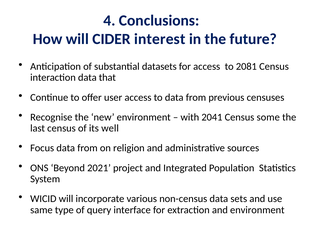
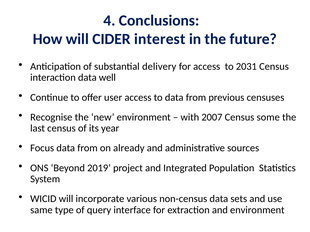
datasets: datasets -> delivery
2081: 2081 -> 2031
that: that -> well
2041: 2041 -> 2007
well: well -> year
religion: religion -> already
2021: 2021 -> 2019
